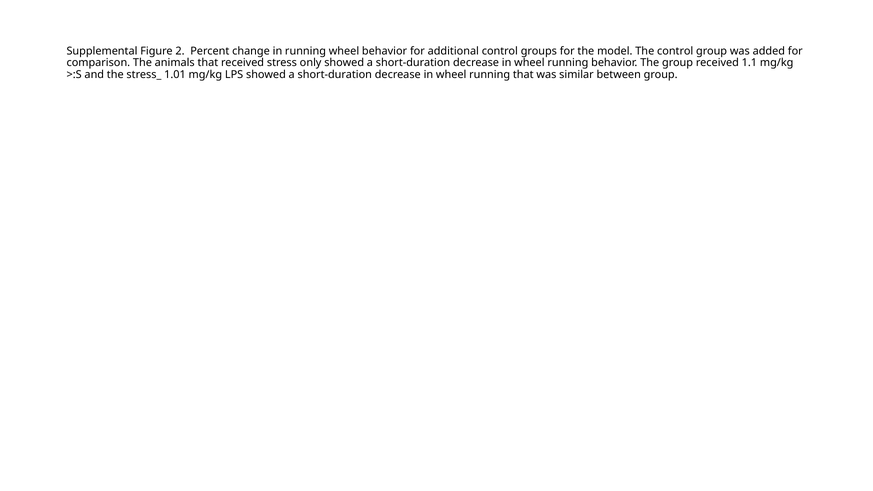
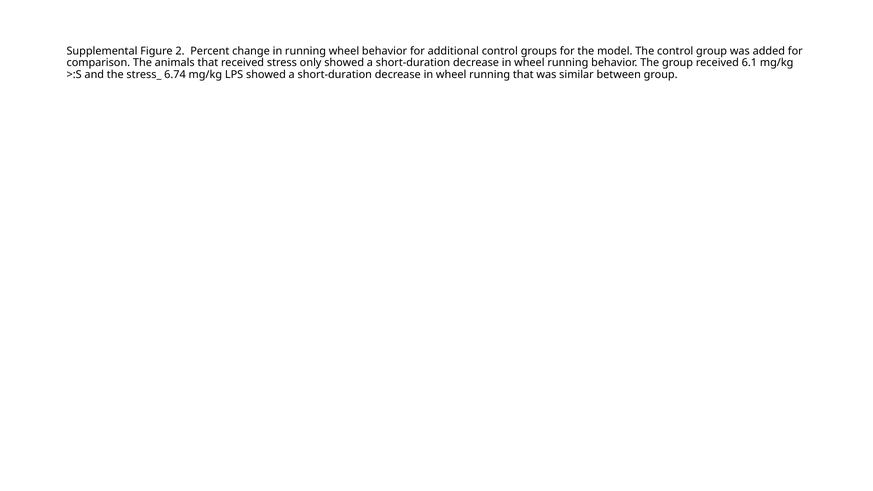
1.1: 1.1 -> 6.1
1.01: 1.01 -> 6.74
